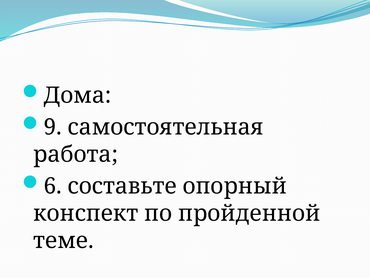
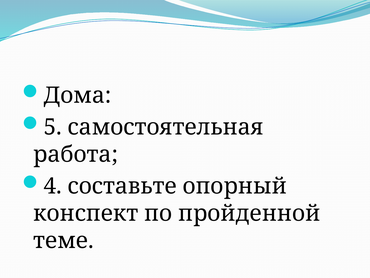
9: 9 -> 5
6: 6 -> 4
